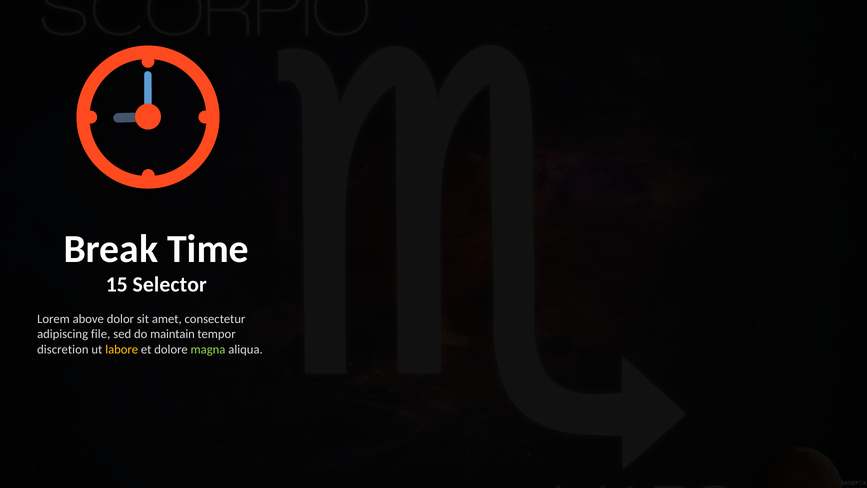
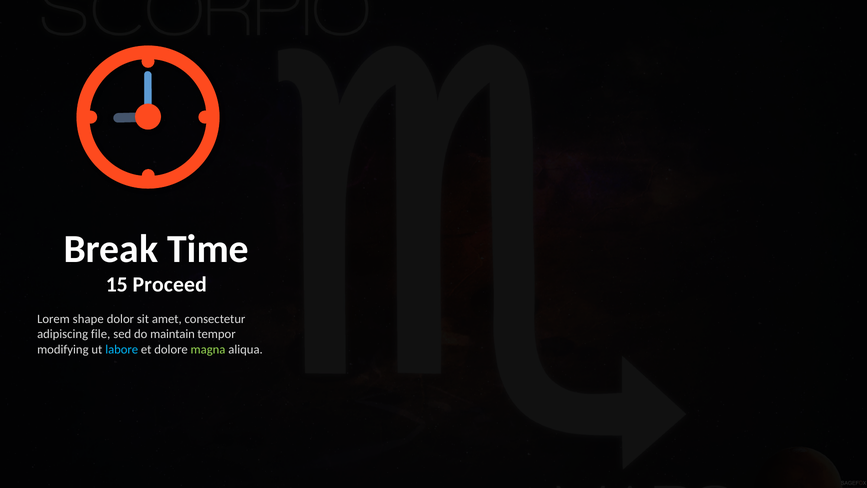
Selector: Selector -> Proceed
above: above -> shape
discretion: discretion -> modifying
labore colour: yellow -> light blue
